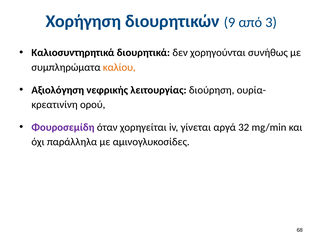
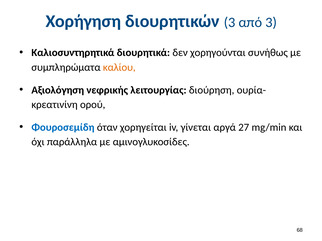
διουρητικών 9: 9 -> 3
Φουροσεμίδη colour: purple -> blue
32: 32 -> 27
